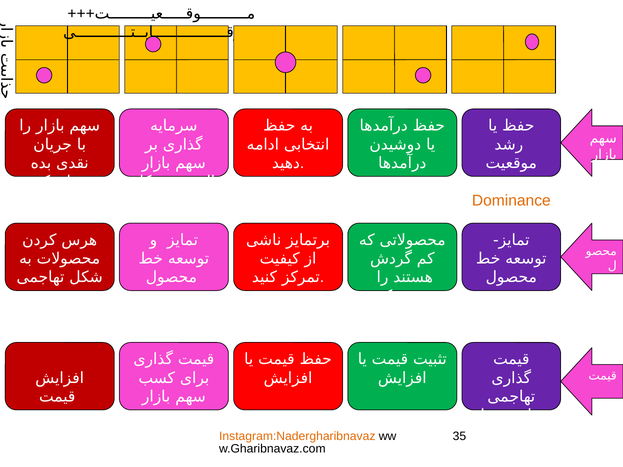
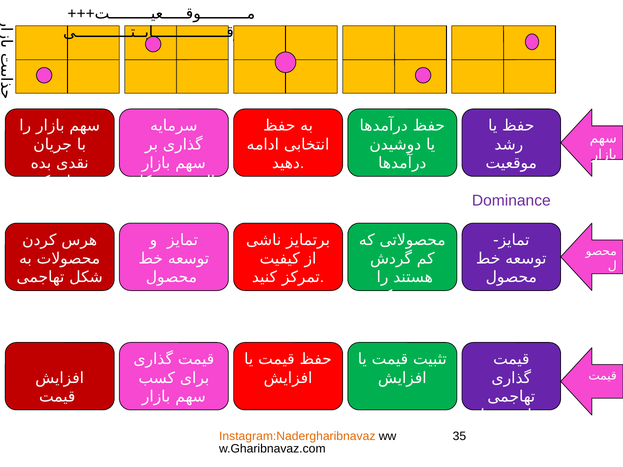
Dominance colour: orange -> purple
